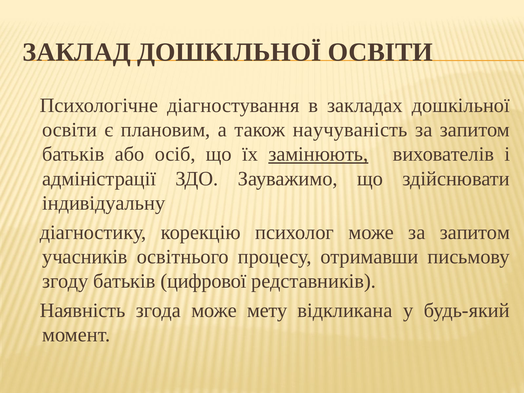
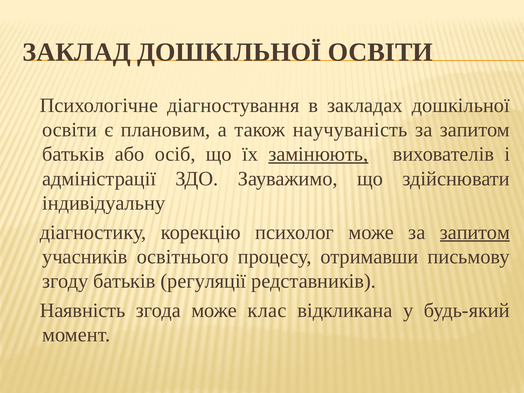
запитом at (475, 232) underline: none -> present
цифрової: цифрової -> регуляції
мету: мету -> клас
